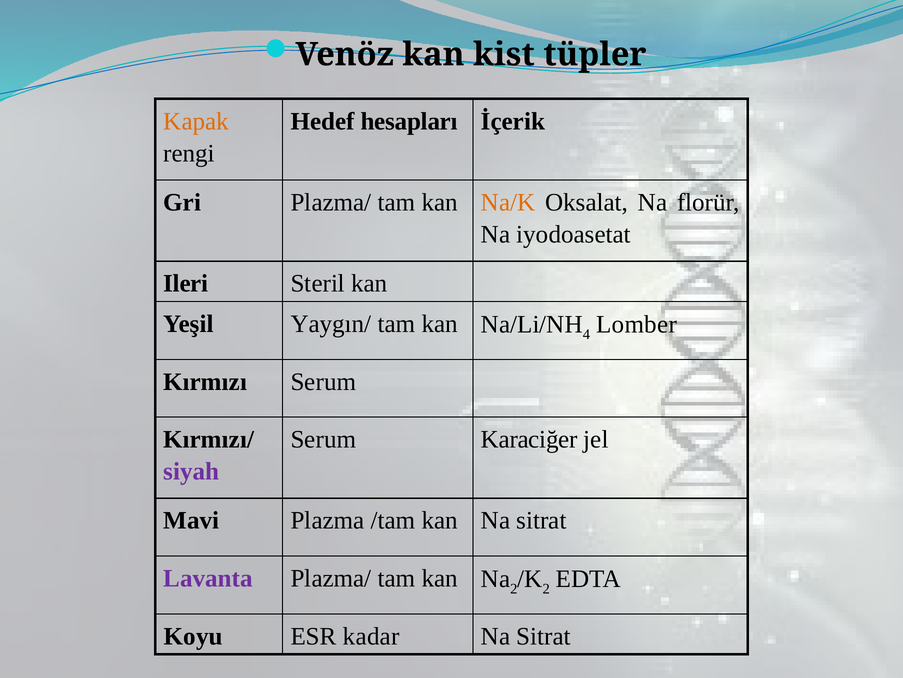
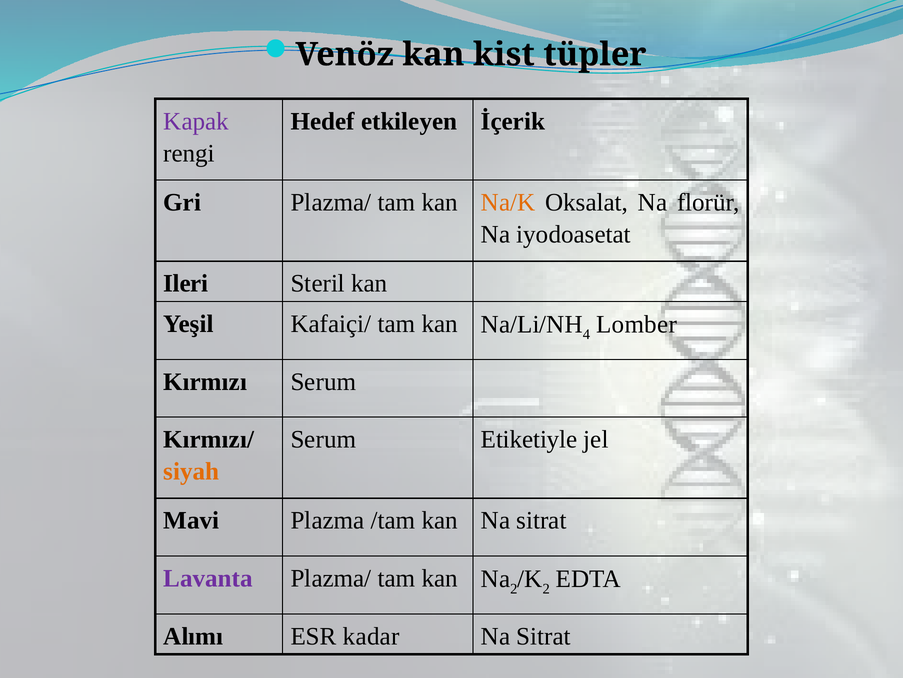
Kapak colour: orange -> purple
hesapları: hesapları -> etkileyen
Yaygın/: Yaygın/ -> Kafaiçi/
Karaciğer: Karaciğer -> Etiketiyle
siyah colour: purple -> orange
Koyu: Koyu -> Alımı
